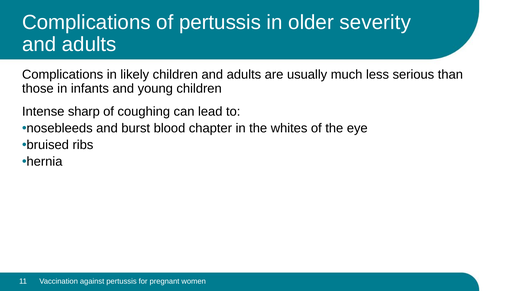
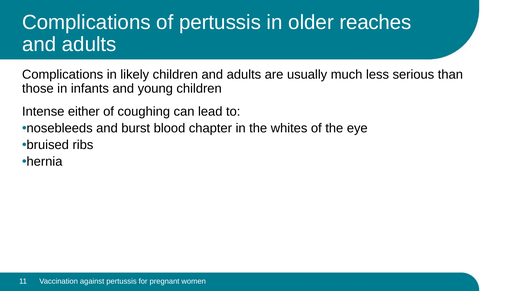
severity: severity -> reaches
sharp: sharp -> either
